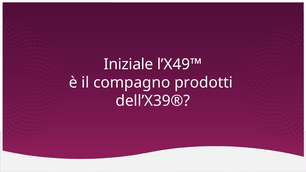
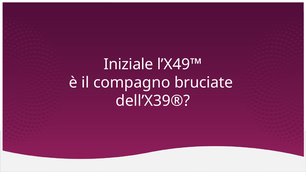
prodotti: prodotti -> bruciate
